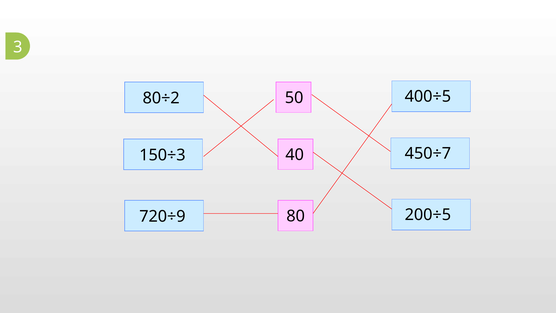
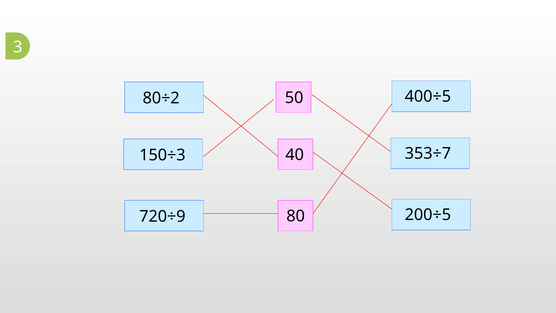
450÷7: 450÷7 -> 353÷7
